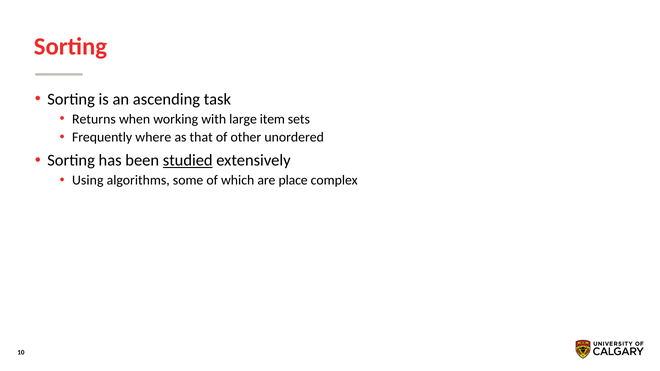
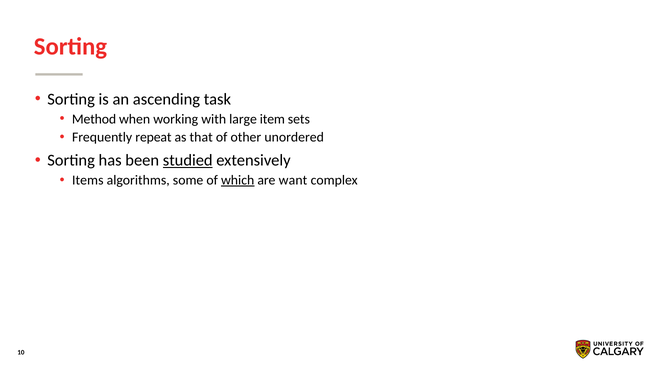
Returns: Returns -> Method
where: where -> repeat
Using: Using -> Items
which underline: none -> present
place: place -> want
